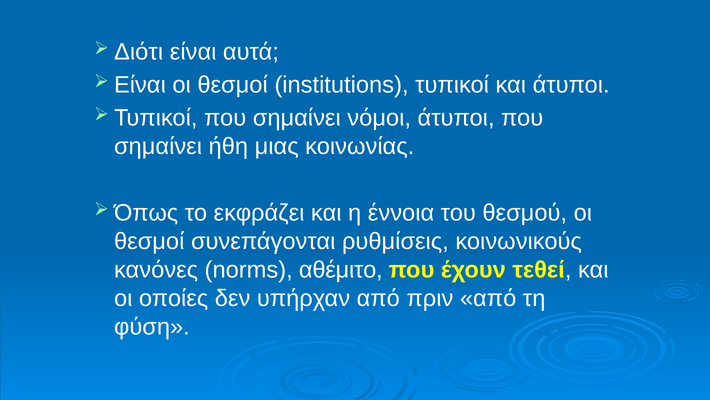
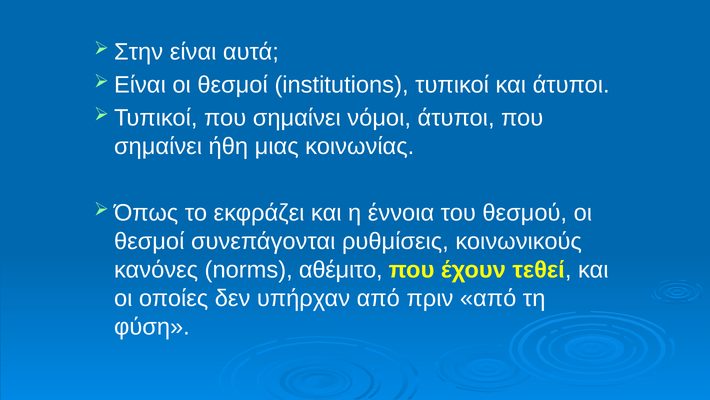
Διότι: Διότι -> Στην
